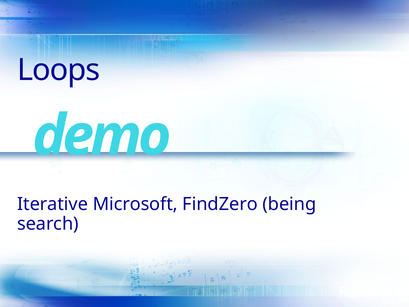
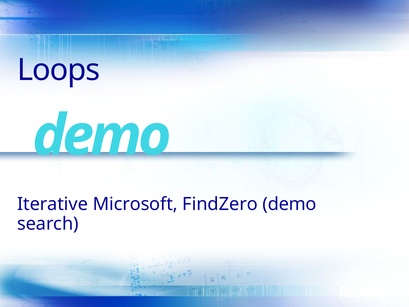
FindZero being: being -> demo
